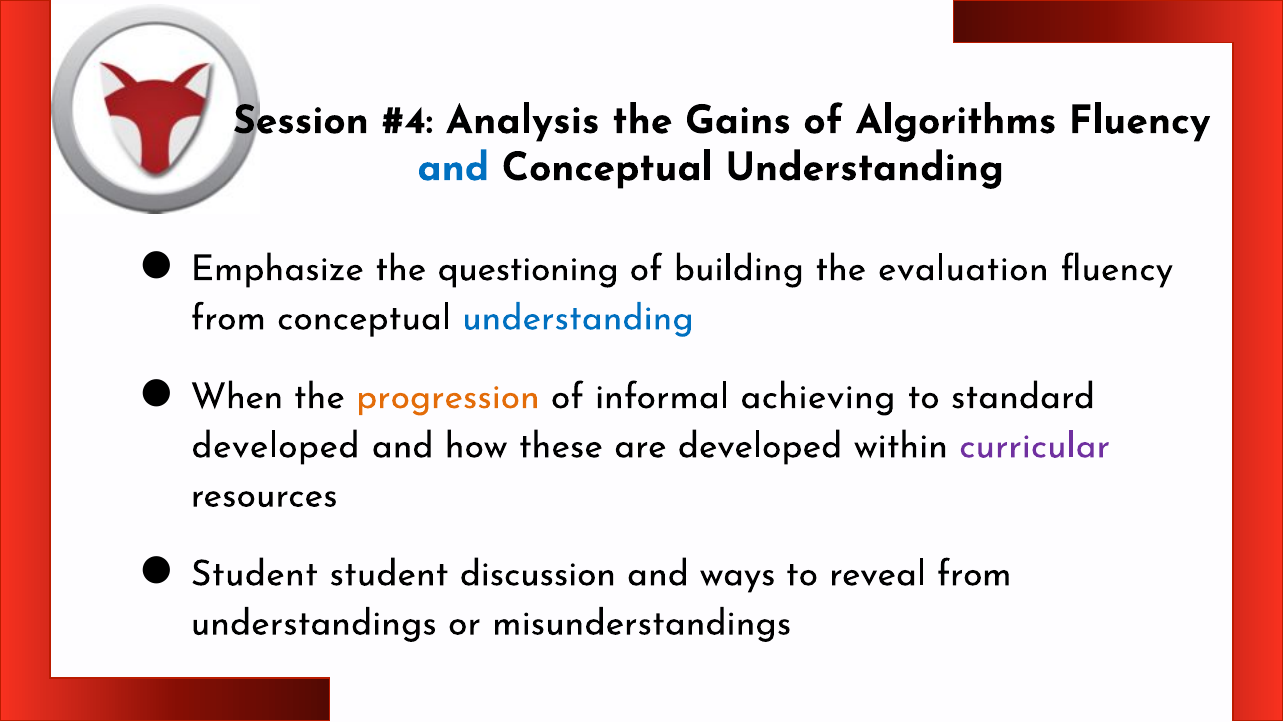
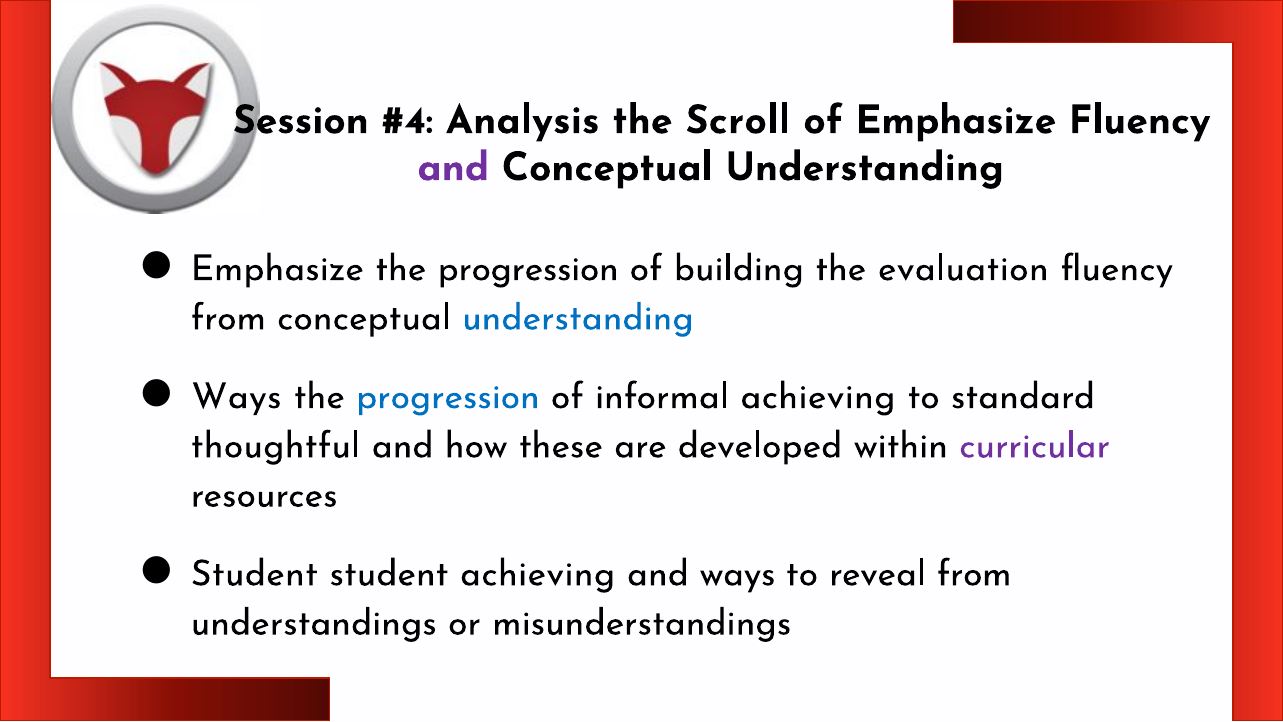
Gains: Gains -> Scroll
of Algorithms: Algorithms -> Emphasize
and at (453, 167) colour: blue -> purple
Emphasize the questioning: questioning -> progression
When at (237, 396): When -> Ways
progression at (448, 396) colour: orange -> blue
developed at (275, 445): developed -> thoughtful
student discussion: discussion -> achieving
